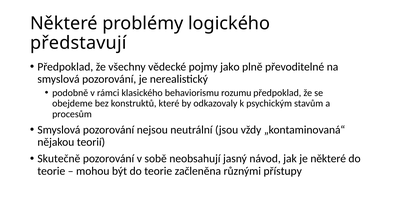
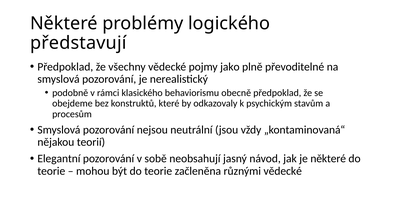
rozumu: rozumu -> obecně
Skutečně: Skutečně -> Elegantní
různými přístupy: přístupy -> vědecké
